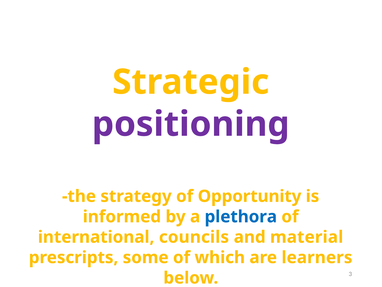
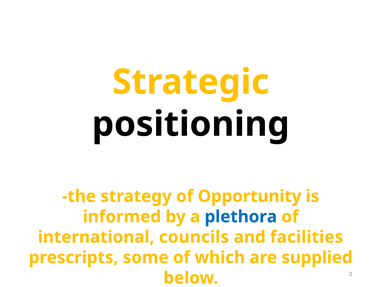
positioning colour: purple -> black
material: material -> facilities
learners: learners -> supplied
